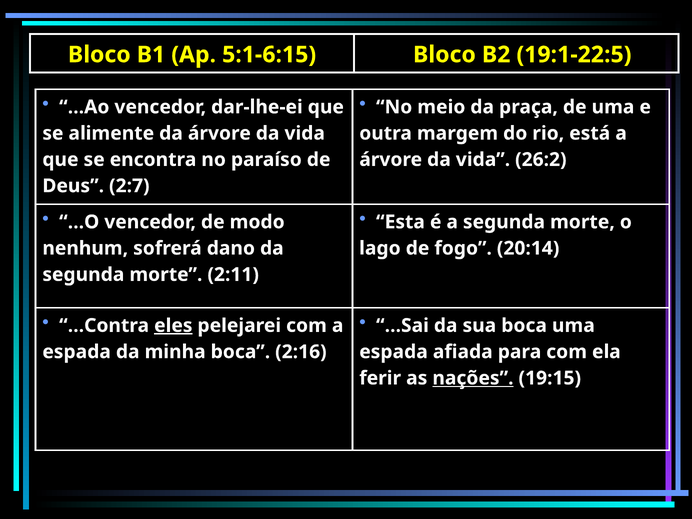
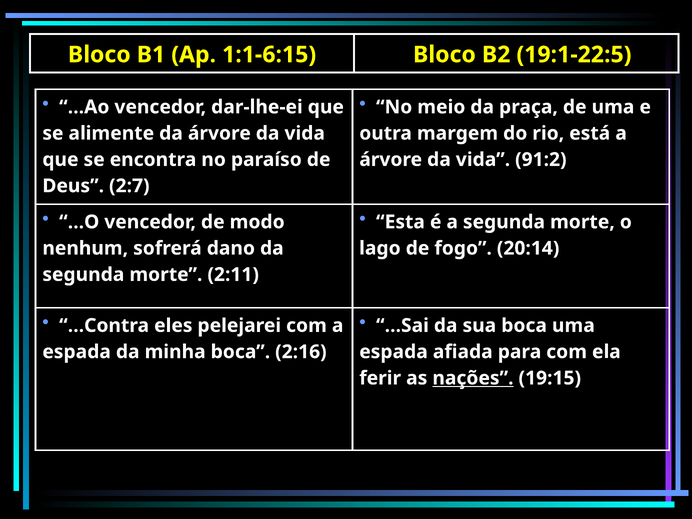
5:1-6:15: 5:1-6:15 -> 1:1-6:15
26:2: 26:2 -> 91:2
eles underline: present -> none
